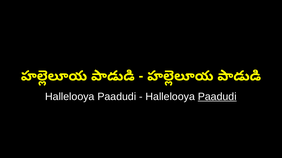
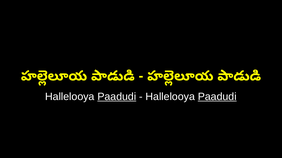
Paadudi at (117, 97) underline: none -> present
